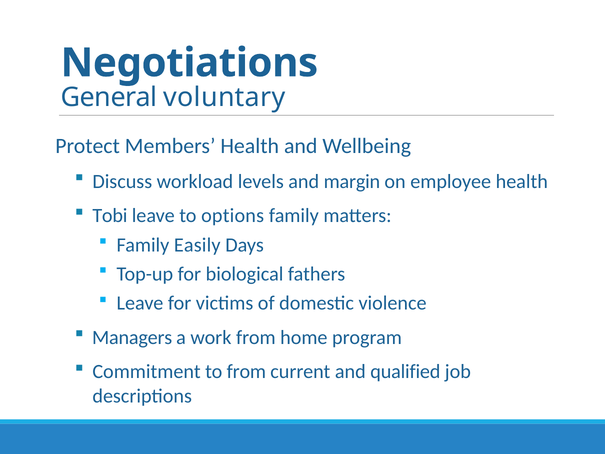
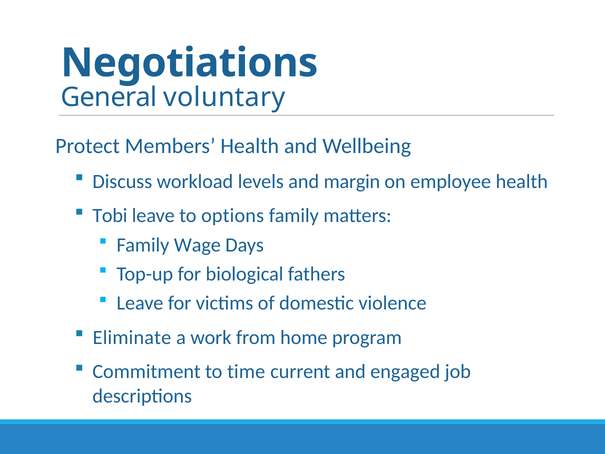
Easily: Easily -> Wage
Managers: Managers -> Eliminate
to from: from -> time
qualified: qualified -> engaged
